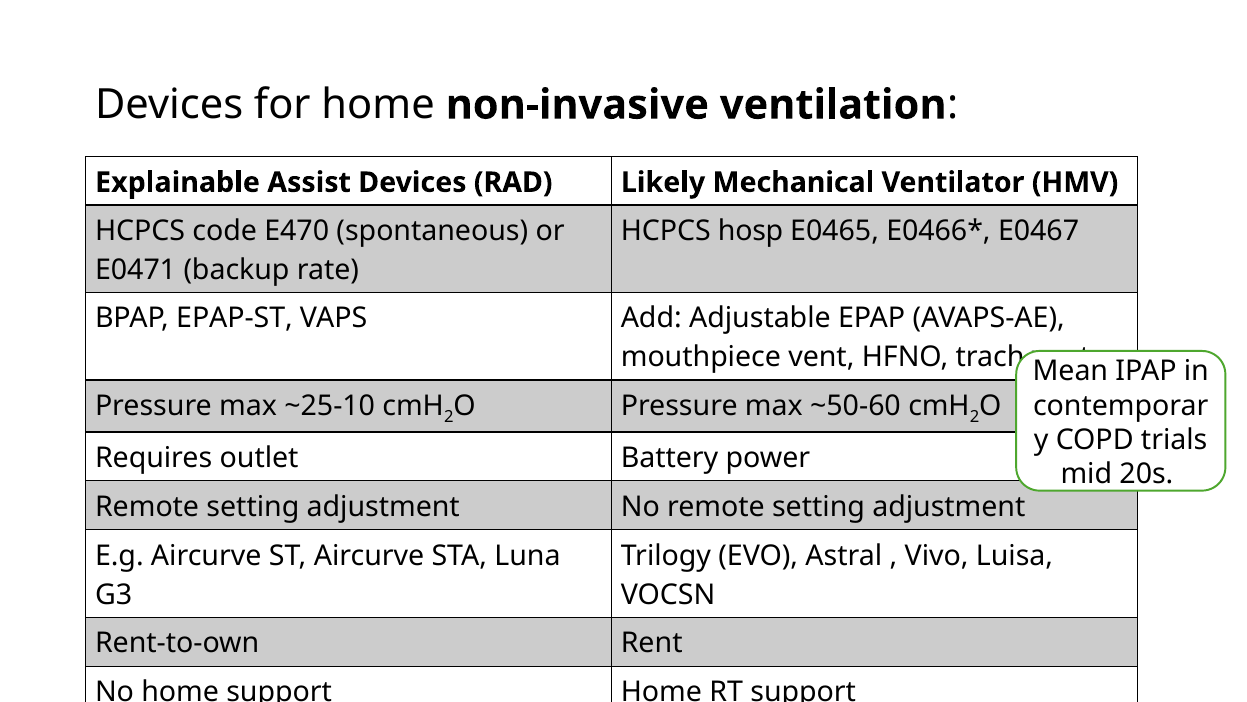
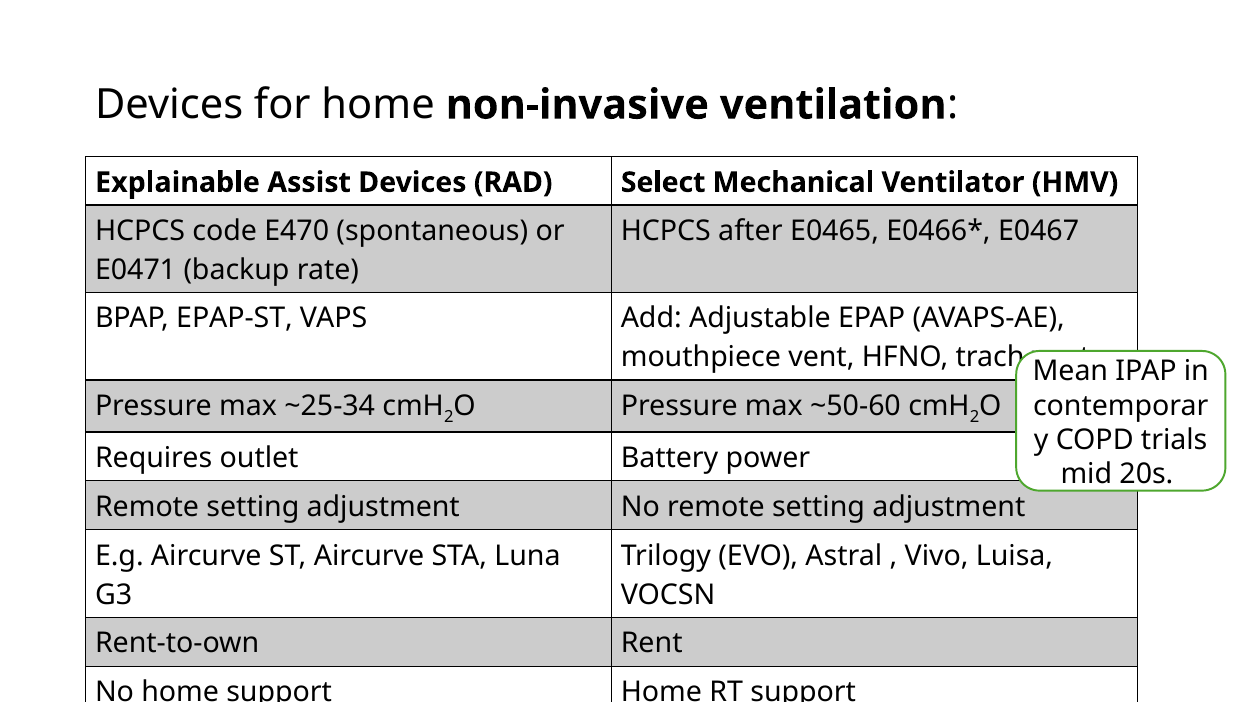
Likely: Likely -> Select
hosp: hosp -> after
~25-10: ~25-10 -> ~25-34
